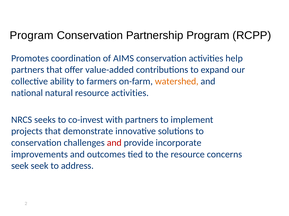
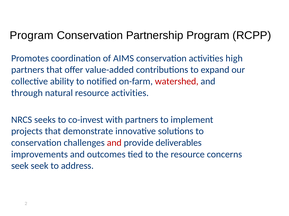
help: help -> high
farmers: farmers -> notified
watershed colour: orange -> red
national: national -> through
incorporate: incorporate -> deliverables
